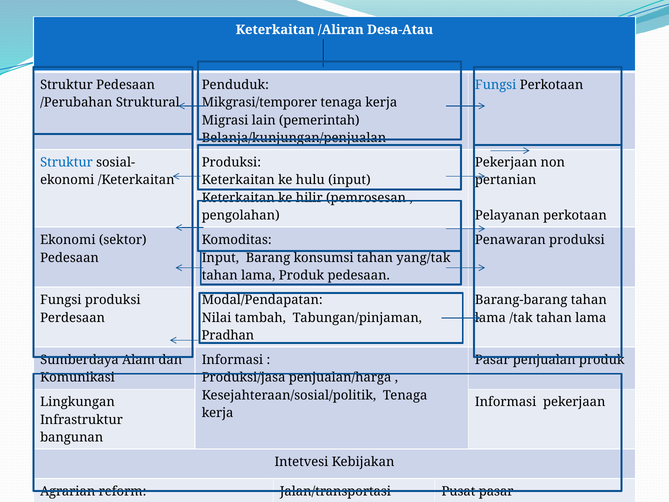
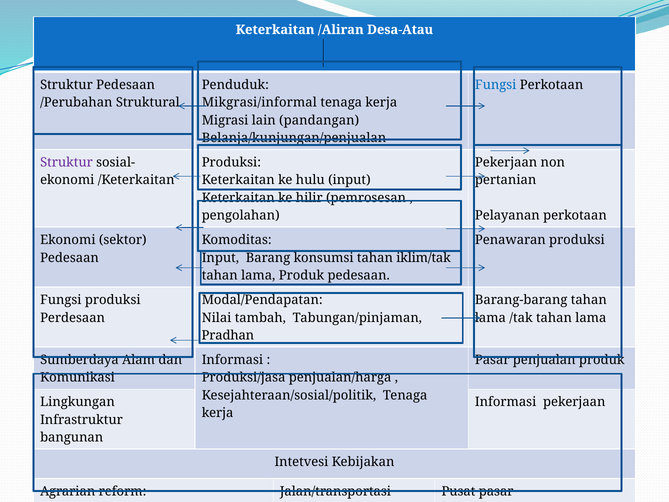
Mikgrasi/temporer: Mikgrasi/temporer -> Mikgrasi/informal
pemerintah: pemerintah -> pandangan
Struktur at (66, 162) colour: blue -> purple
yang/tak: yang/tak -> iklim/tak
